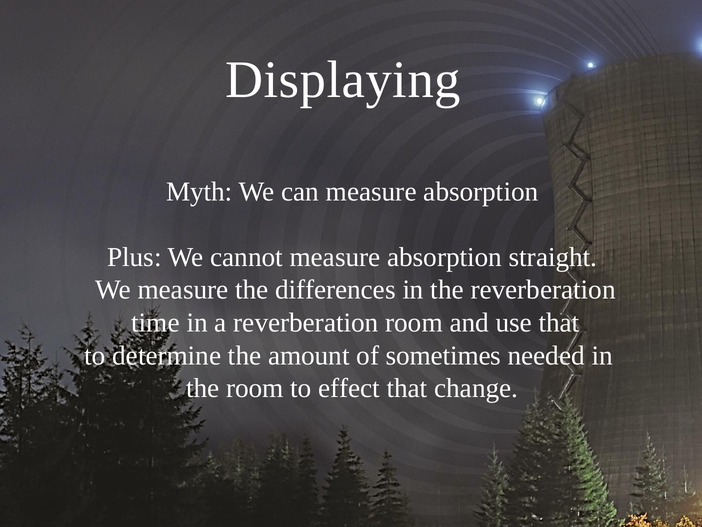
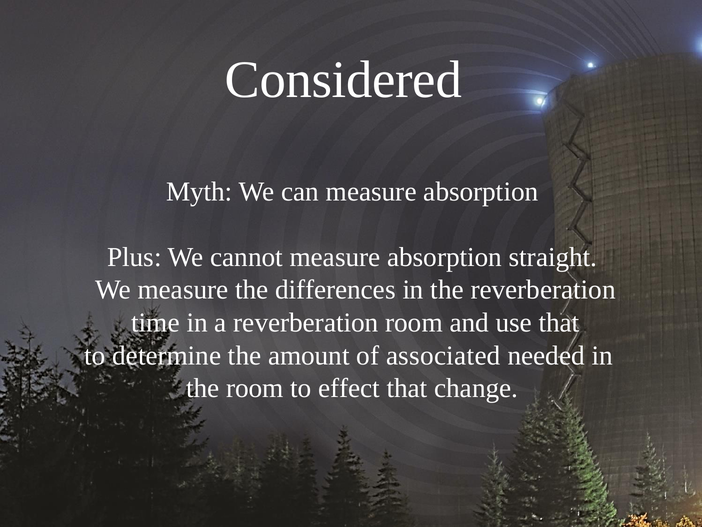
Displaying: Displaying -> Considered
sometimes: sometimes -> associated
